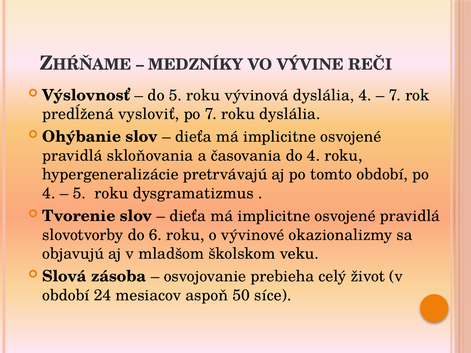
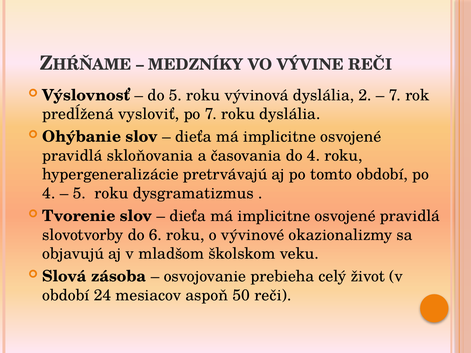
dyslália 4: 4 -> 2
50 síce: síce -> reči
